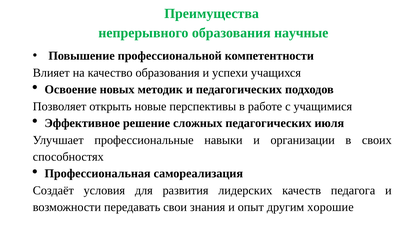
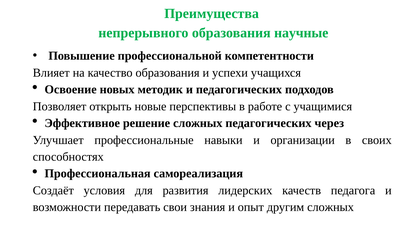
июля: июля -> через
другим хорошие: хорошие -> сложных
